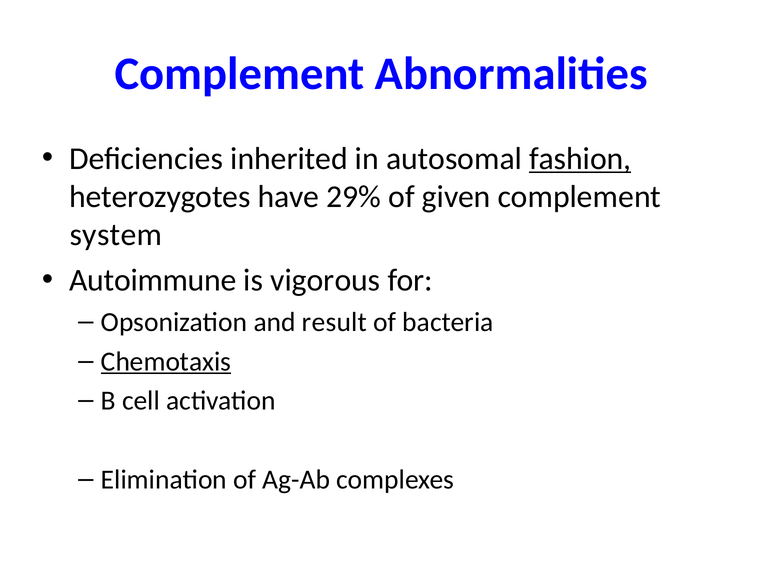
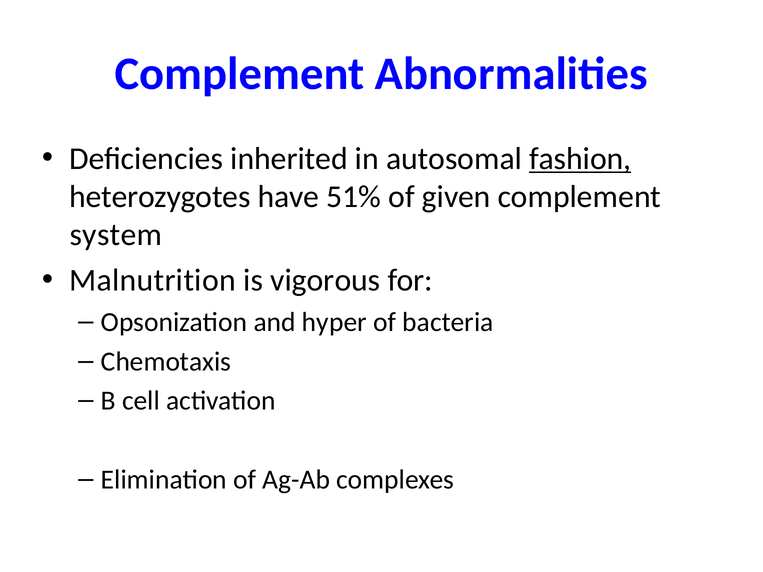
29%: 29% -> 51%
Autoimmune: Autoimmune -> Malnutrition
result: result -> hyper
Chemotaxis underline: present -> none
